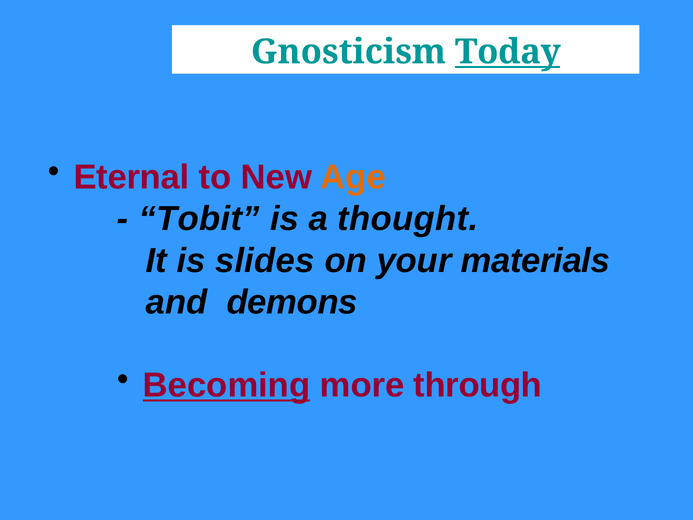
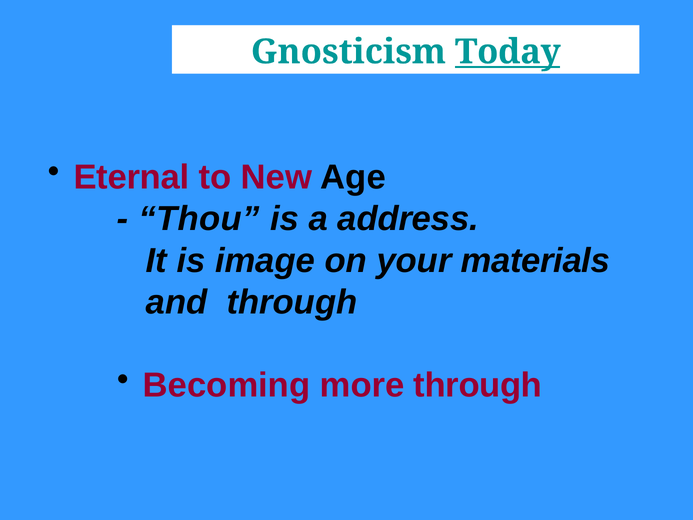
Age colour: orange -> black
Tobit: Tobit -> Thou
thought: thought -> address
slides: slides -> image
and demons: demons -> through
Becoming underline: present -> none
